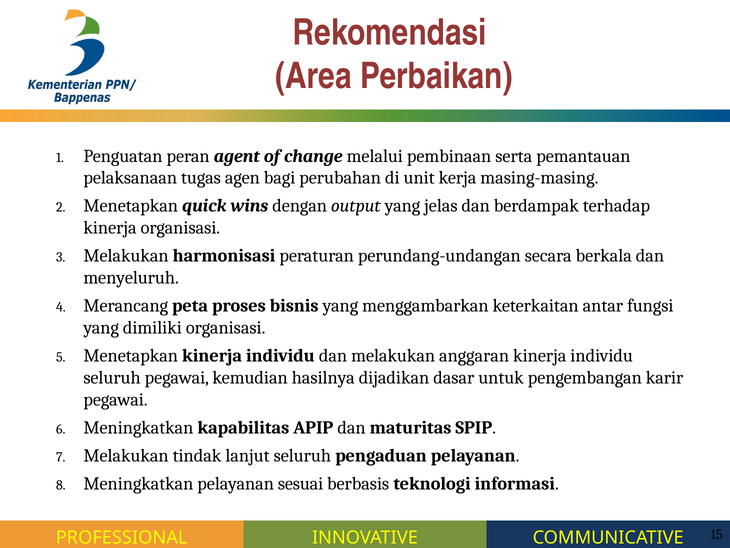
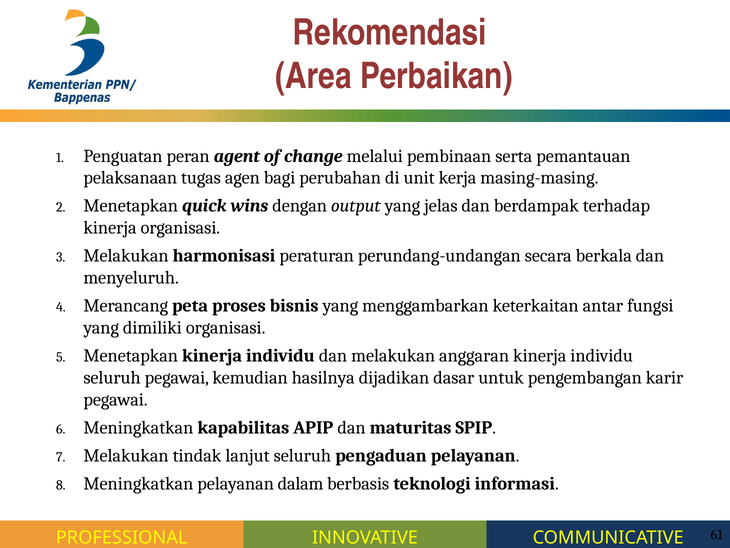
sesuai: sesuai -> dalam
15: 15 -> 61
